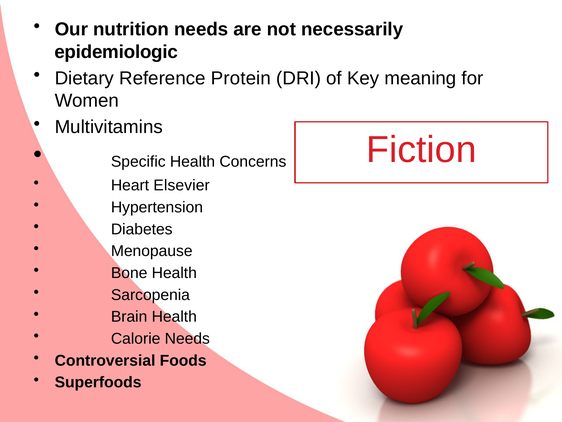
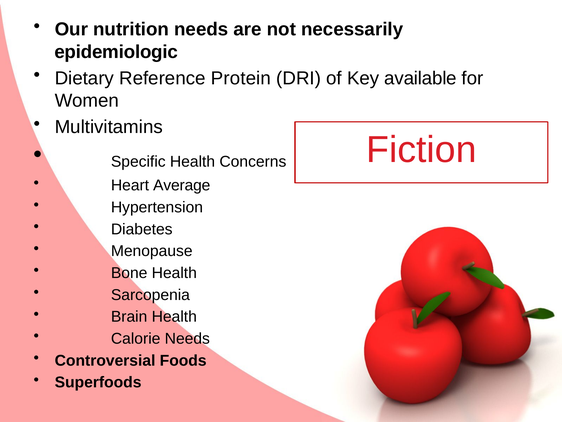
meaning: meaning -> available
Elsevier: Elsevier -> Average
